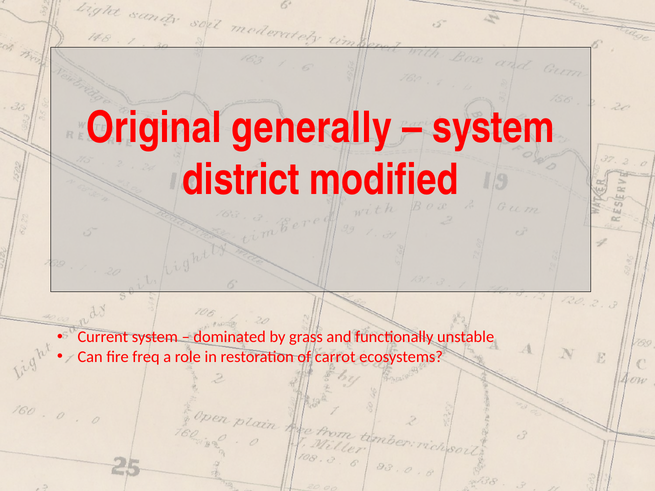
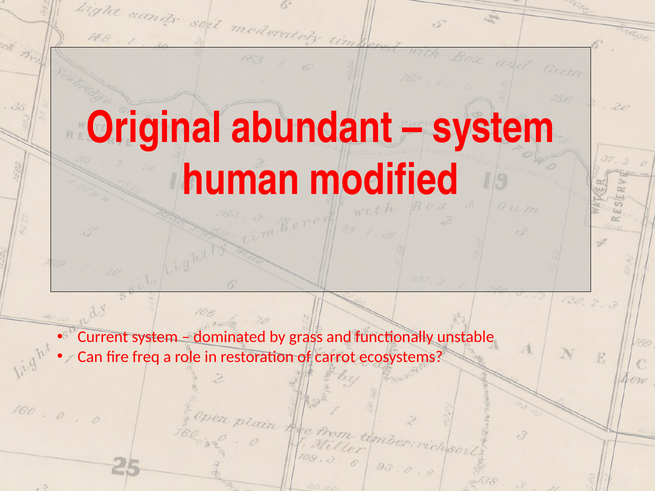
generally: generally -> abundant
district: district -> human
